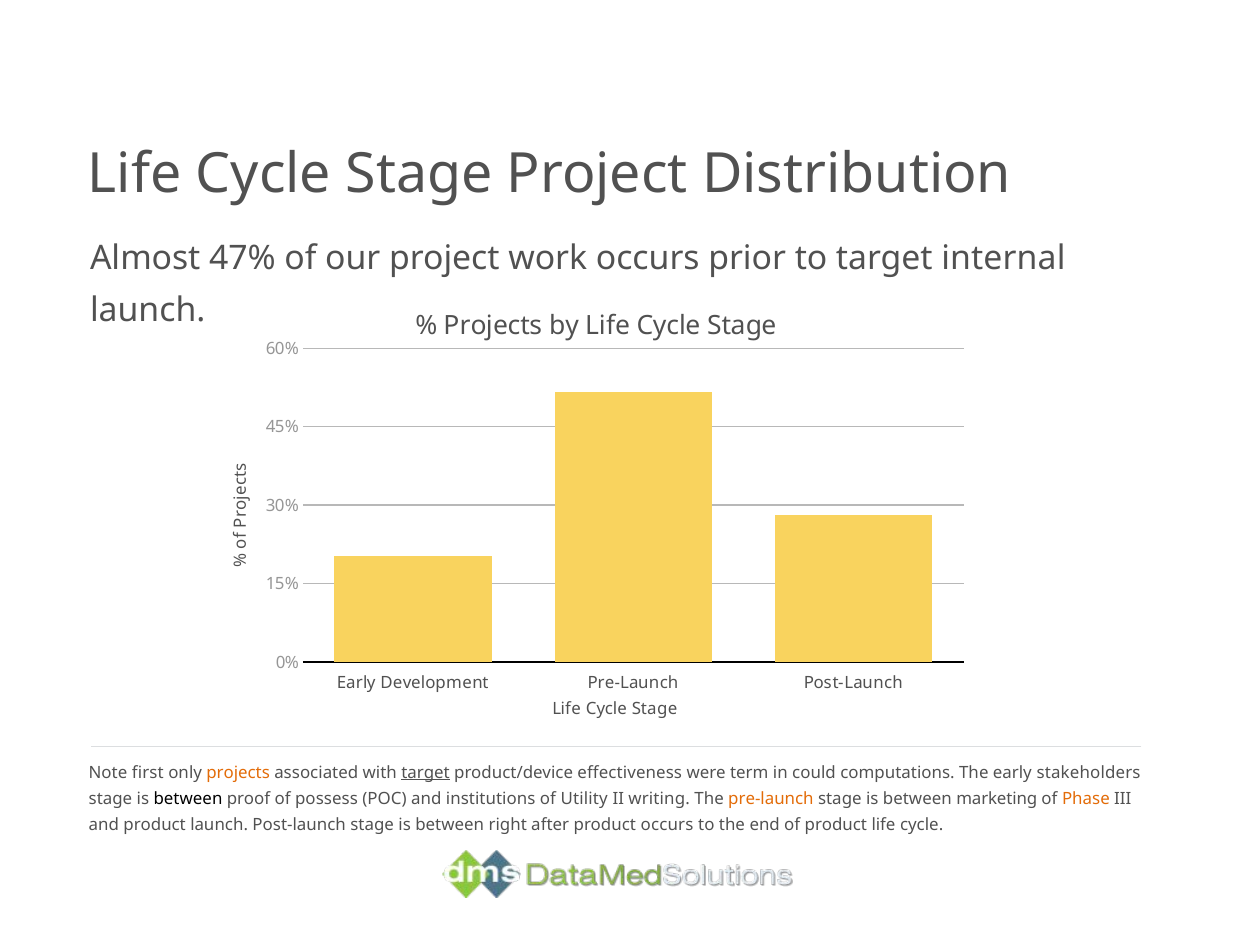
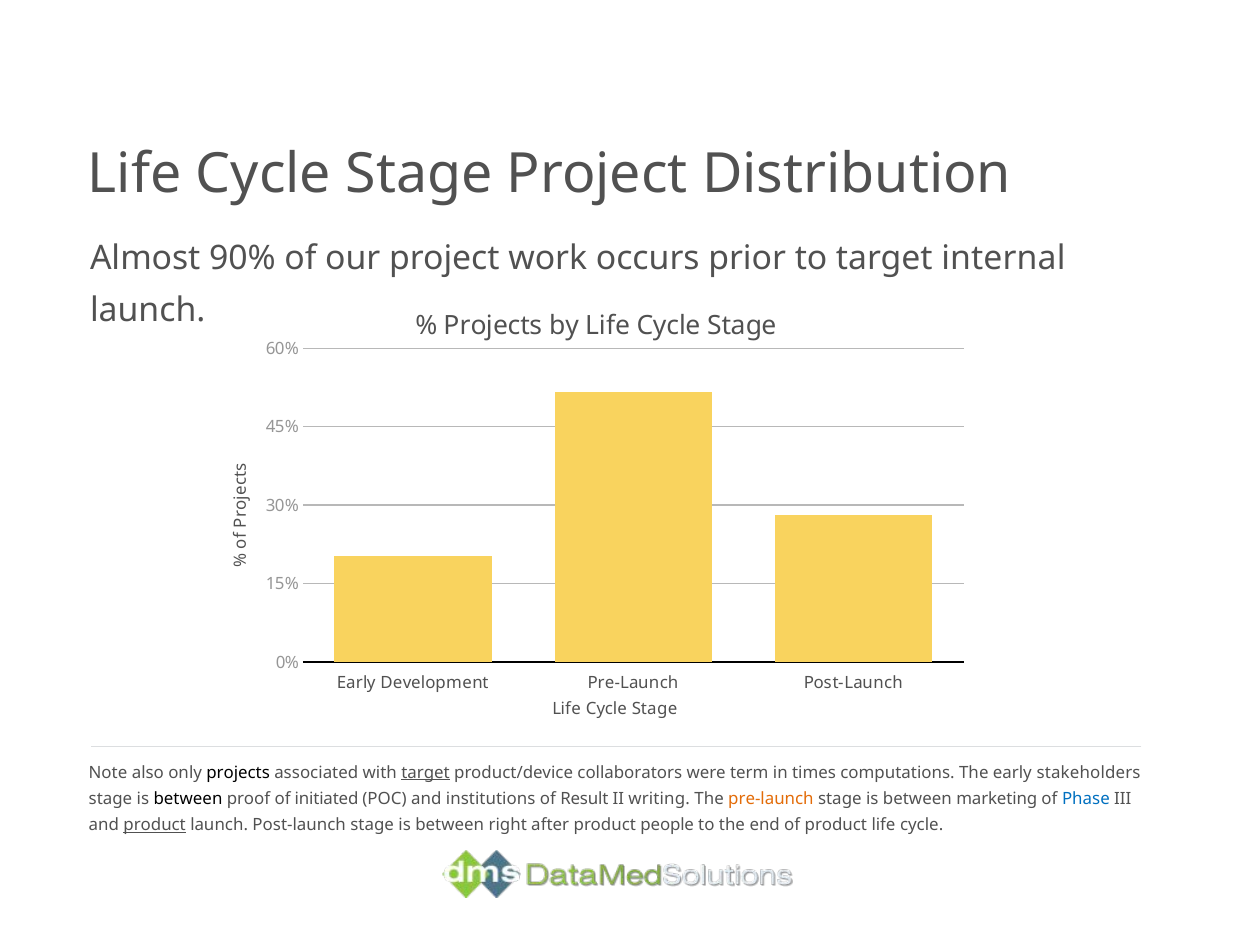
47%: 47% -> 90%
first: first -> also
projects at (238, 773) colour: orange -> black
effectiveness: effectiveness -> collaborators
could: could -> times
possess: possess -> initiated
Utility: Utility -> Result
Phase colour: orange -> blue
product at (155, 825) underline: none -> present
product occurs: occurs -> people
